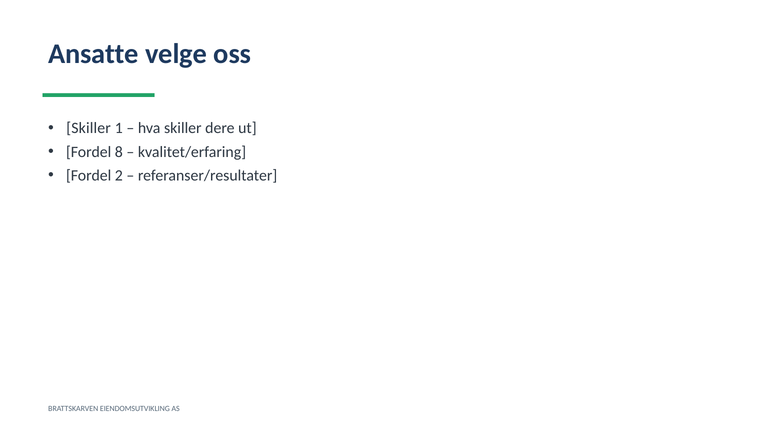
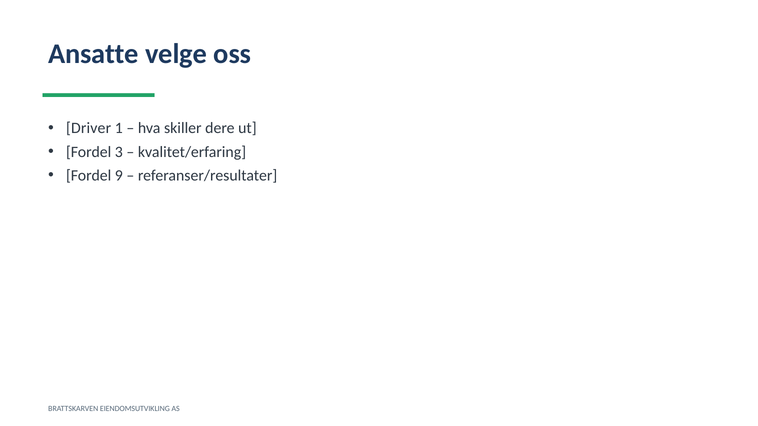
Skiller at (89, 128): Skiller -> Driver
8: 8 -> 3
2: 2 -> 9
